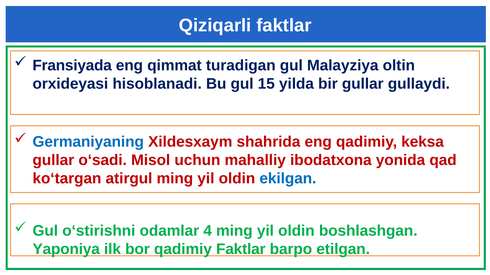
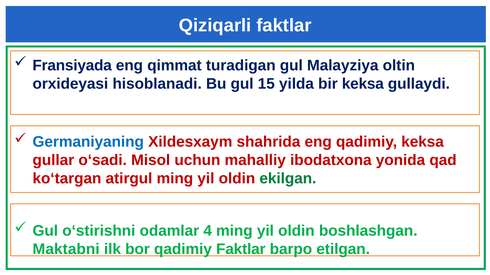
bir gullar: gullar -> keksa
ekilgan colour: blue -> green
Yaponiya: Yaponiya -> Maktabni
